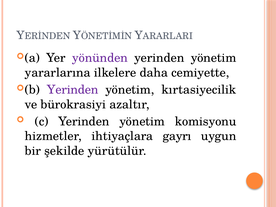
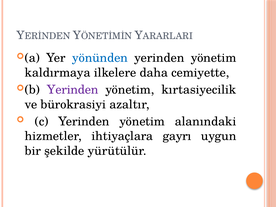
yönünden colour: purple -> blue
yararlarına: yararlarına -> kaldırmaya
komisyonu: komisyonu -> alanındaki
